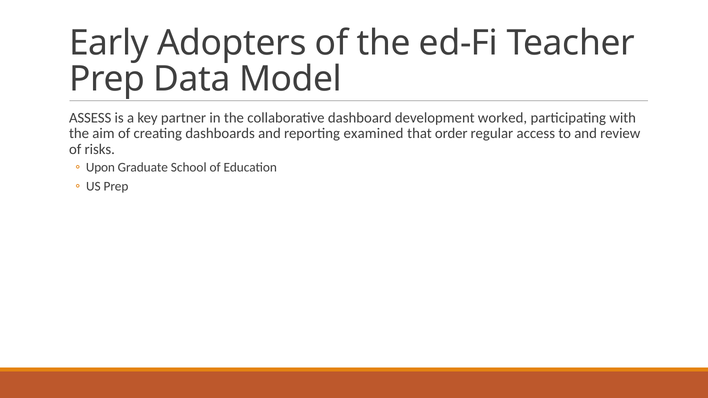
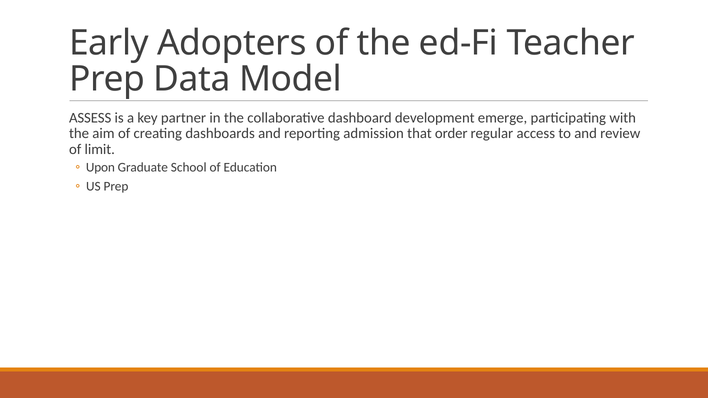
worked: worked -> emerge
examined: examined -> admission
risks: risks -> limit
